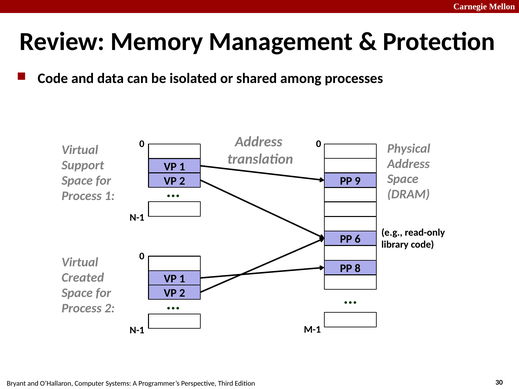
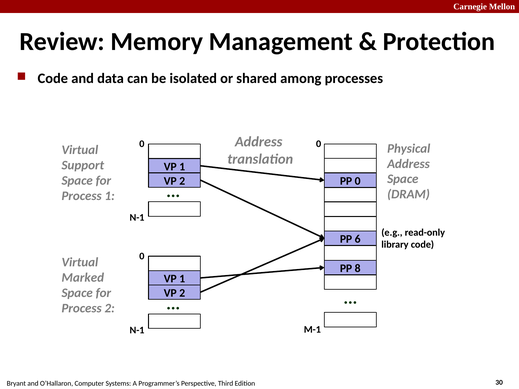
PP 9: 9 -> 0
Created: Created -> Marked
